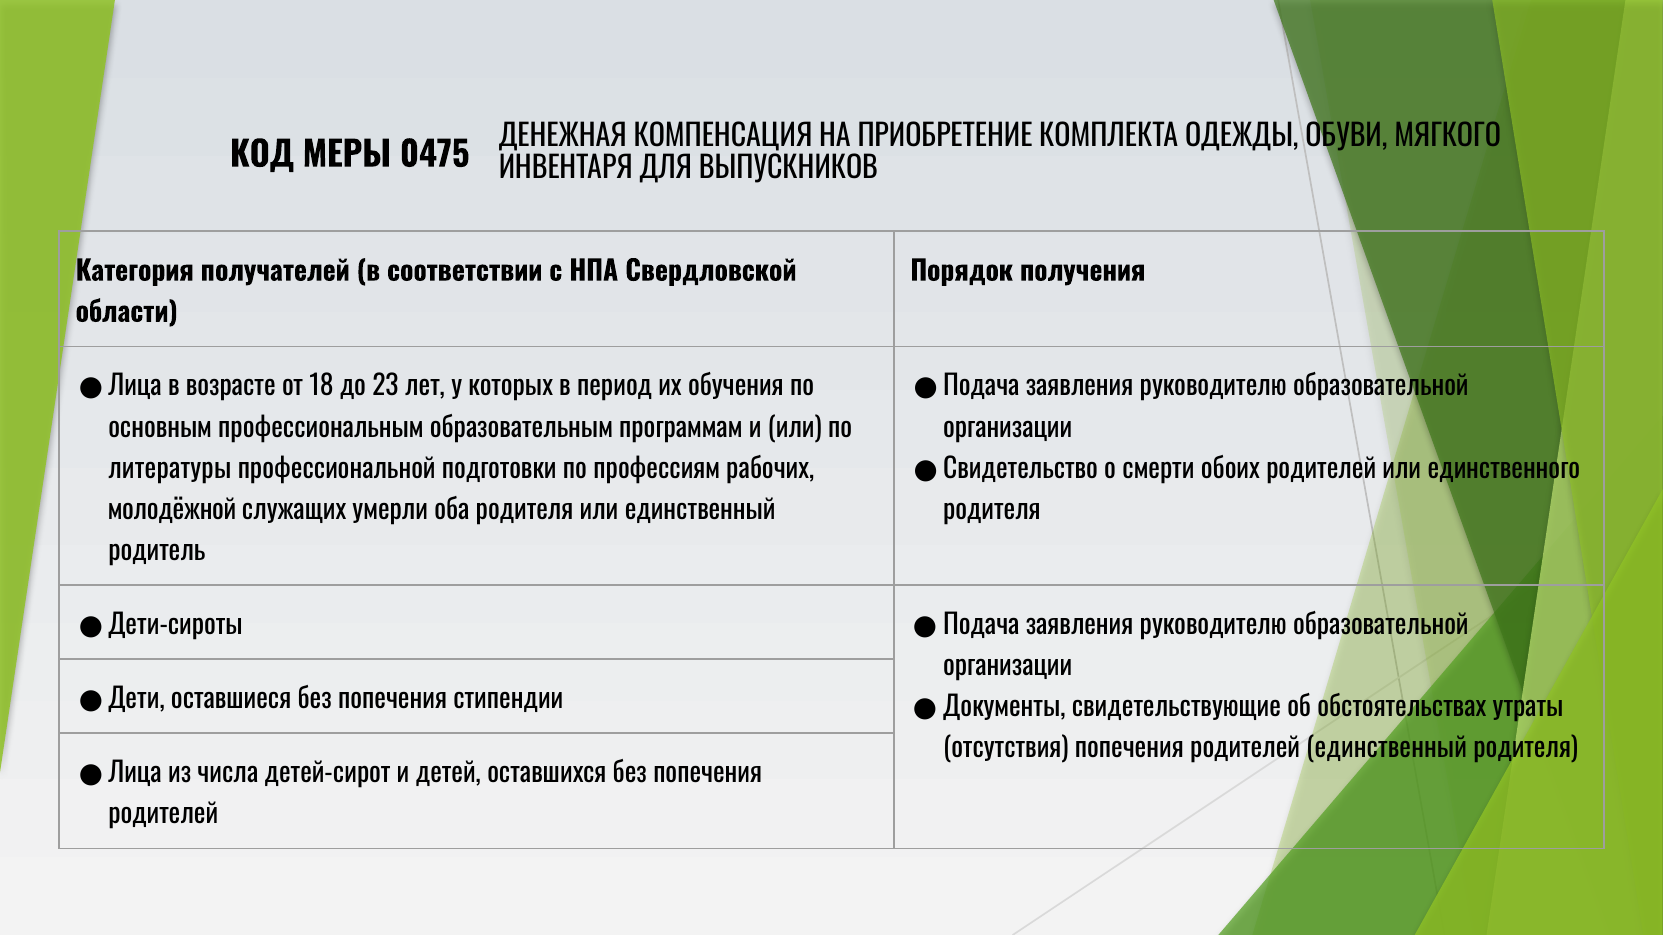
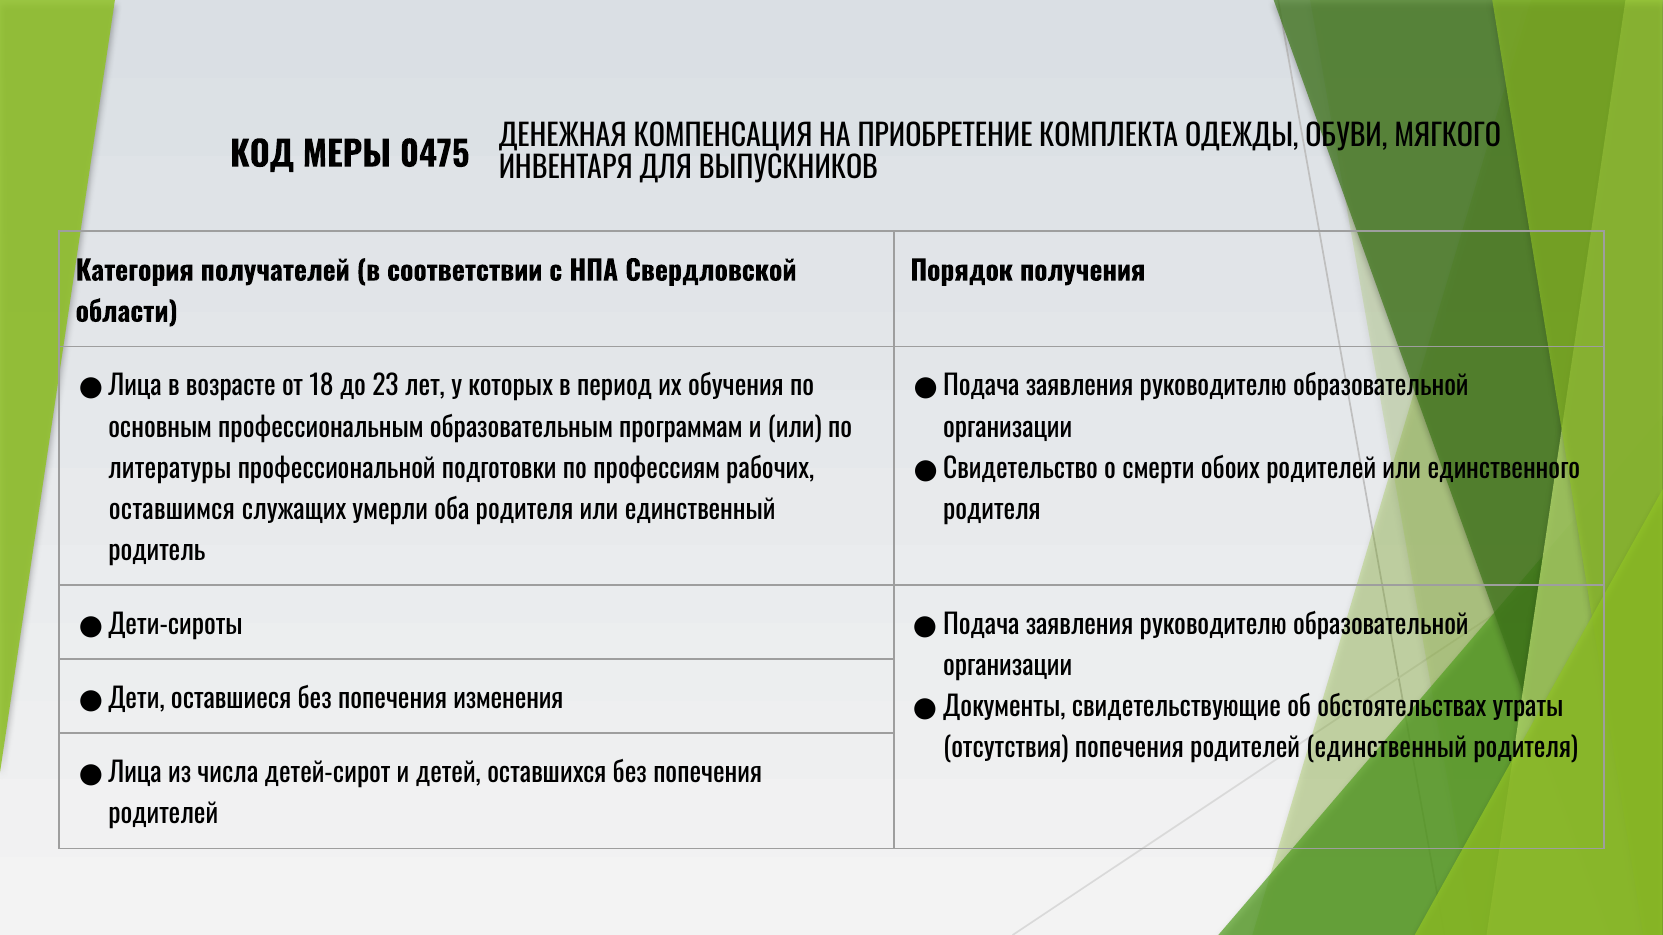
молодёжной: молодёжной -> оставшимся
стипендии: стипендии -> изменения
